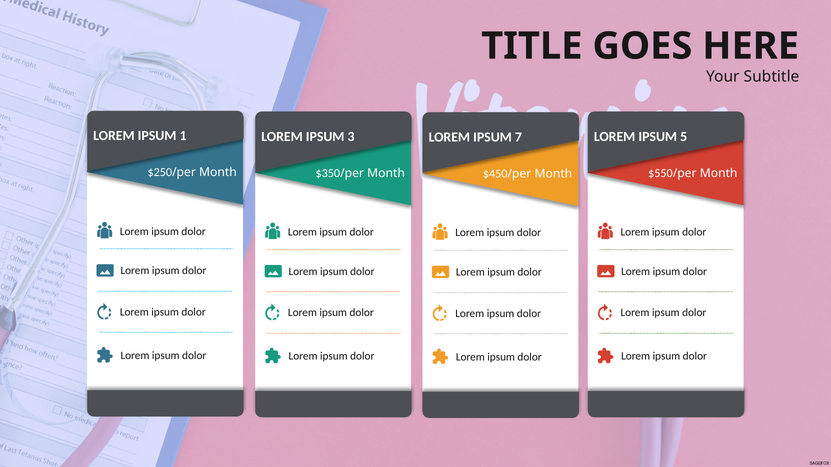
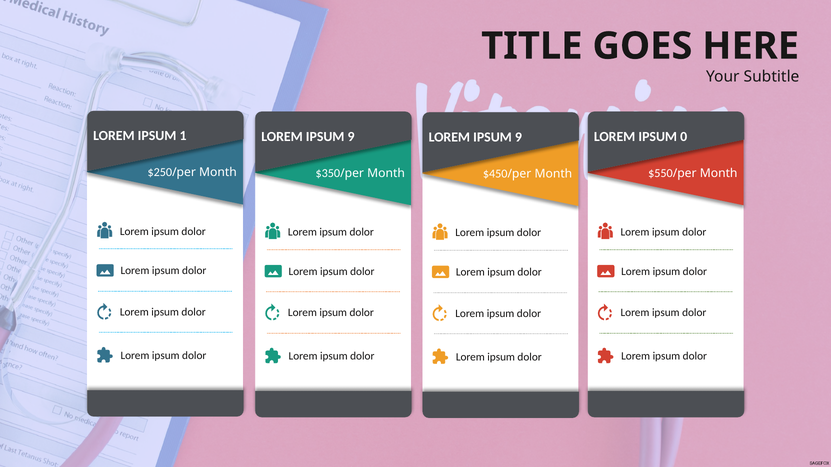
3 at (351, 137): 3 -> 9
5: 5 -> 0
7 at (518, 137): 7 -> 9
